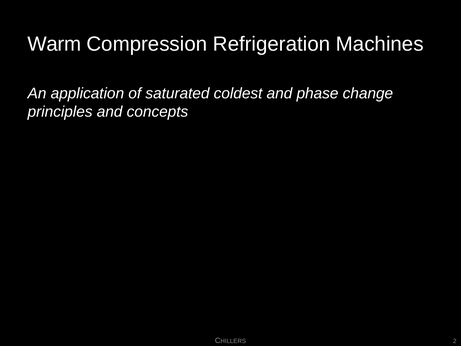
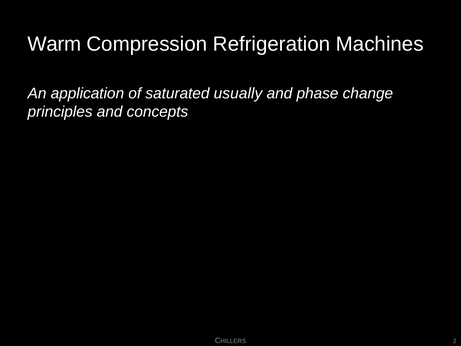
coldest: coldest -> usually
